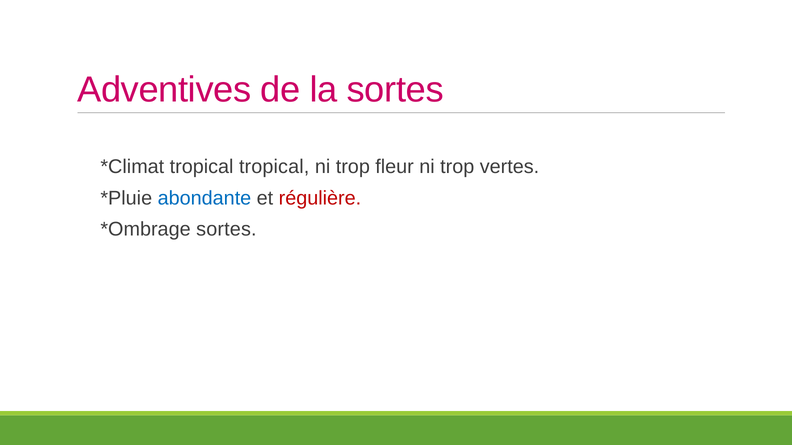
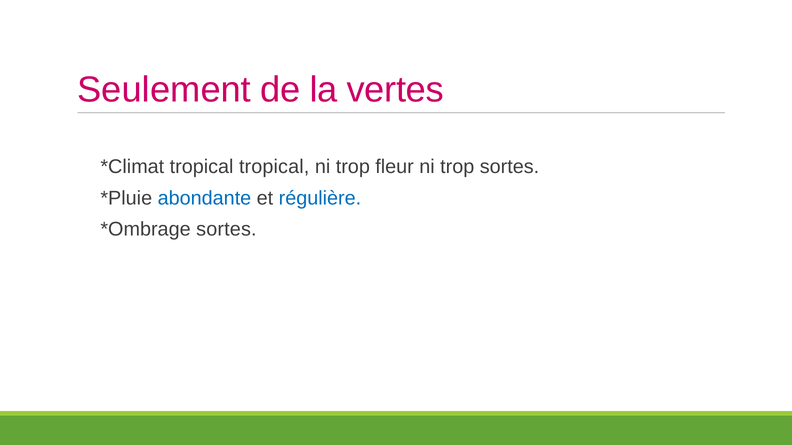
Adventives: Adventives -> Seulement
la sortes: sortes -> vertes
trop vertes: vertes -> sortes
régulière colour: red -> blue
